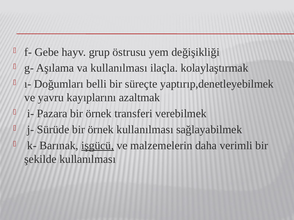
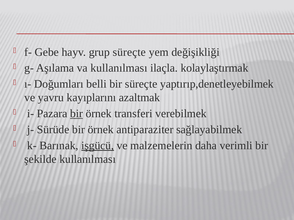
grup östrusu: östrusu -> süreçte
bir at (77, 114) underline: none -> present
örnek kullanılması: kullanılması -> antiparaziter
